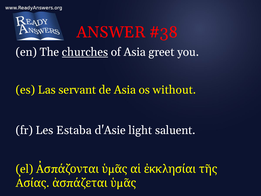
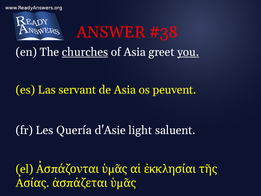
you underline: none -> present
without: without -> peuvent
Estaba: Estaba -> Quería
